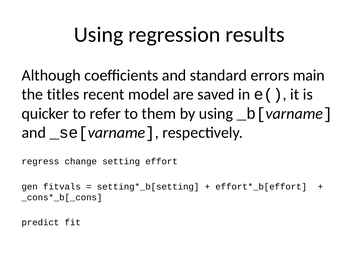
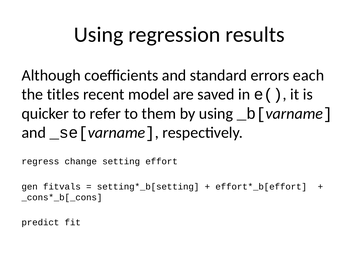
main: main -> each
